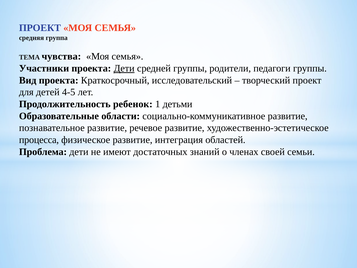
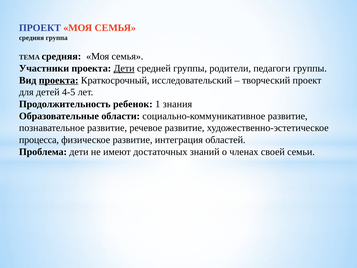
ТЕМА чувства: чувства -> средняя
проекта at (59, 80) underline: none -> present
детьми: детьми -> знания
